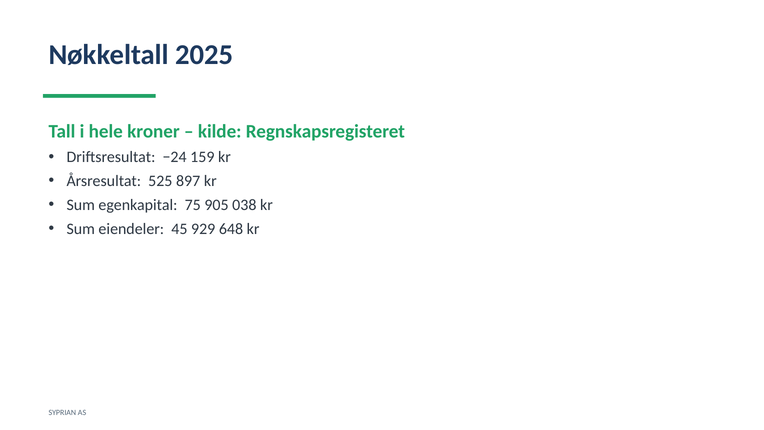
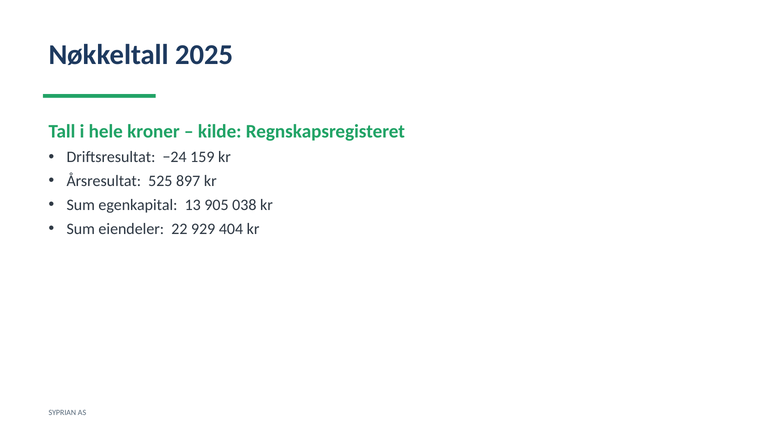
75: 75 -> 13
45: 45 -> 22
648: 648 -> 404
